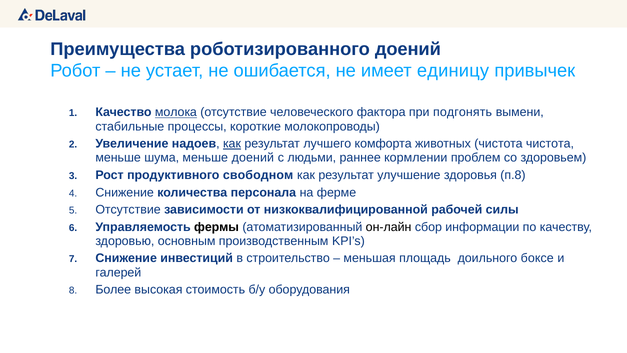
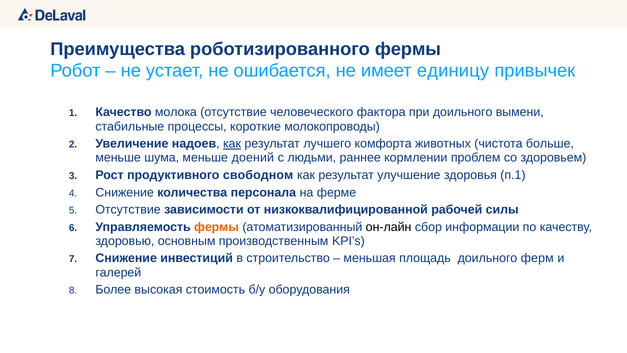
роботизированного доений: доений -> фермы
молока underline: present -> none
при подгонять: подгонять -> доильного
чистота чистота: чистота -> больше
п.8: п.8 -> п.1
фермы at (217, 227) colour: black -> orange
боксе: боксе -> ферм
